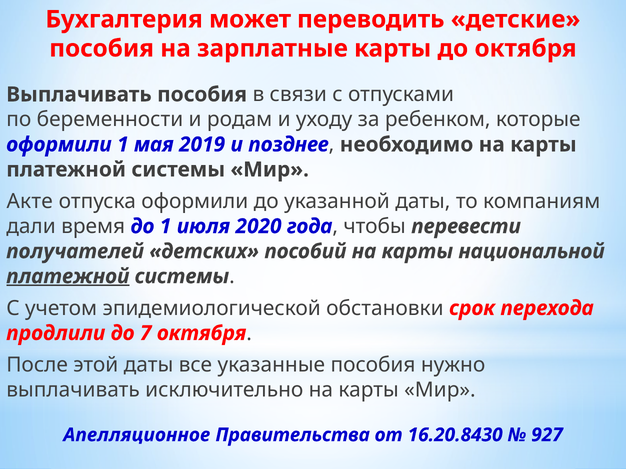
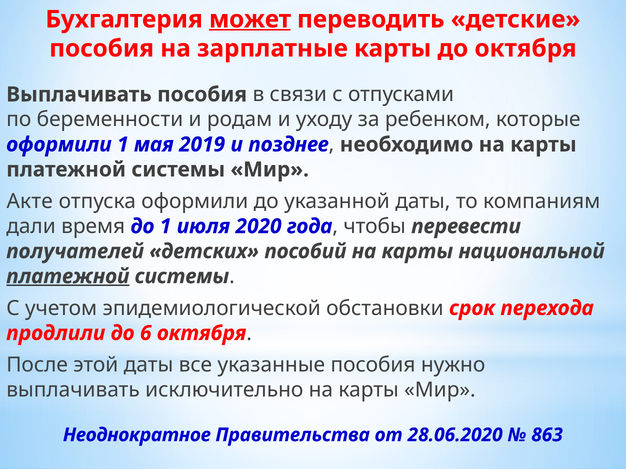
может underline: none -> present
7: 7 -> 6
Апелляционное: Апелляционное -> Неоднократное
16.20.8430: 16.20.8430 -> 28.06.2020
927: 927 -> 863
